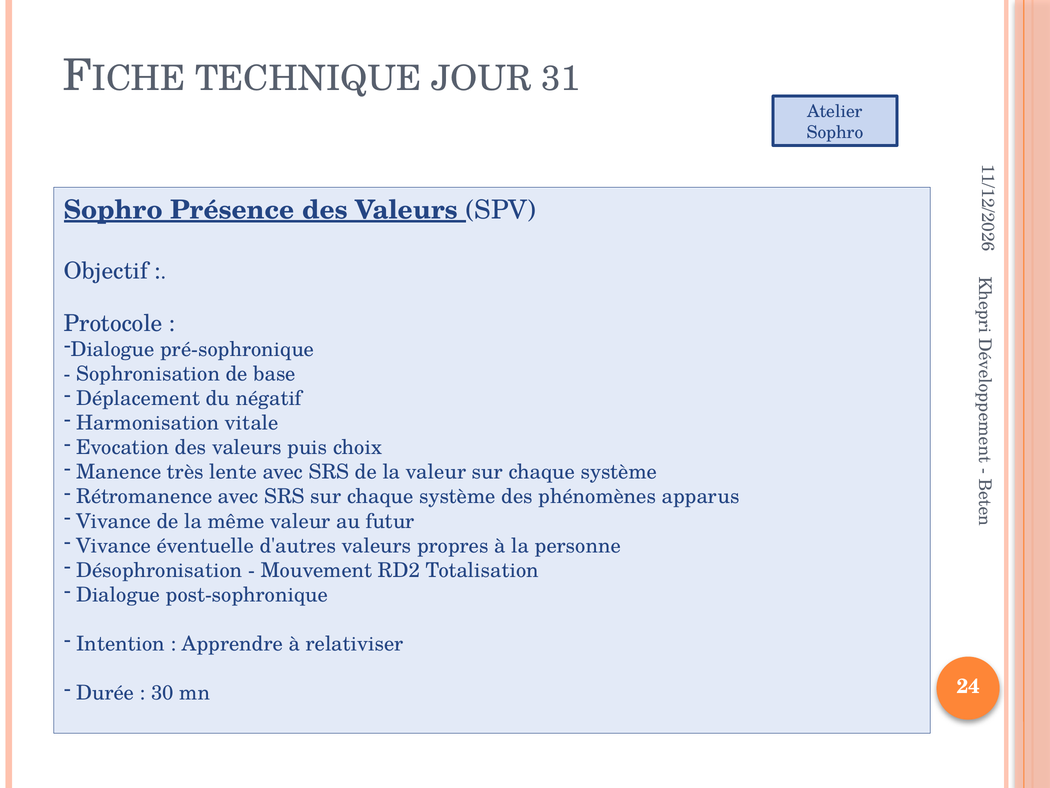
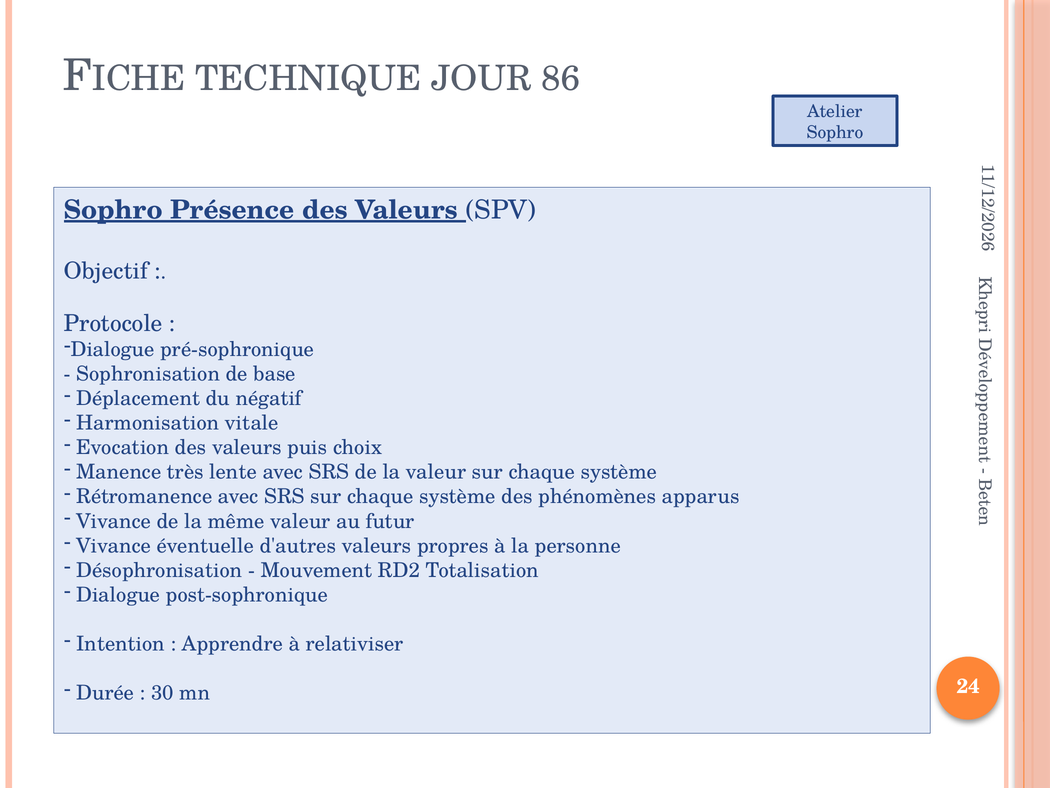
31: 31 -> 86
